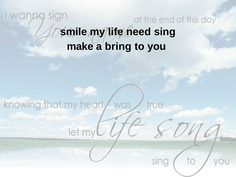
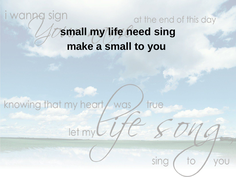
smile at (74, 32): smile -> small
a bring: bring -> small
